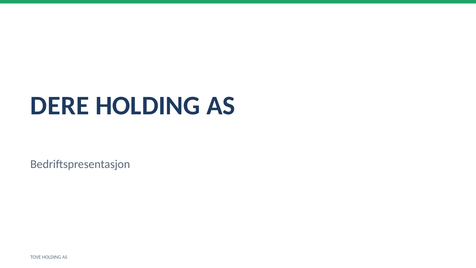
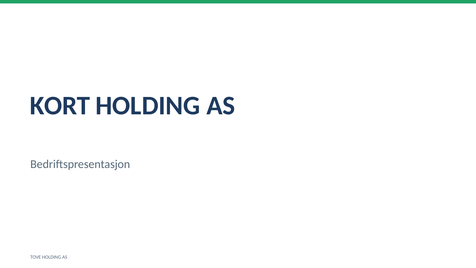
DERE: DERE -> KORT
